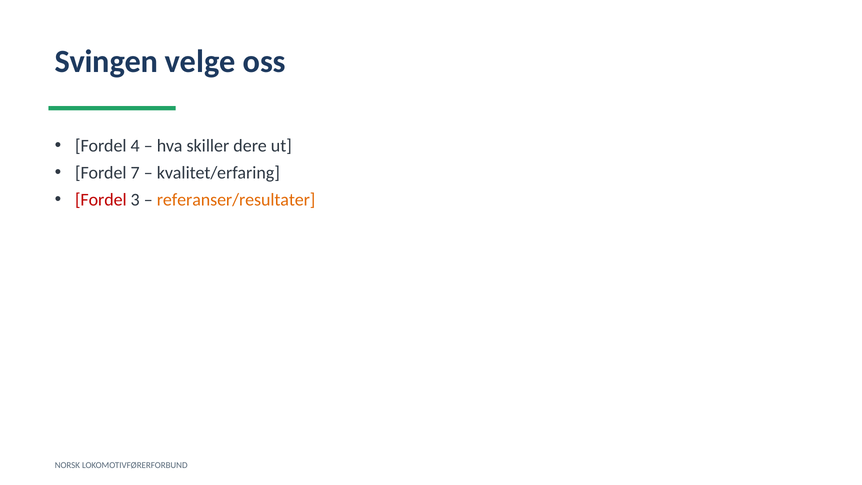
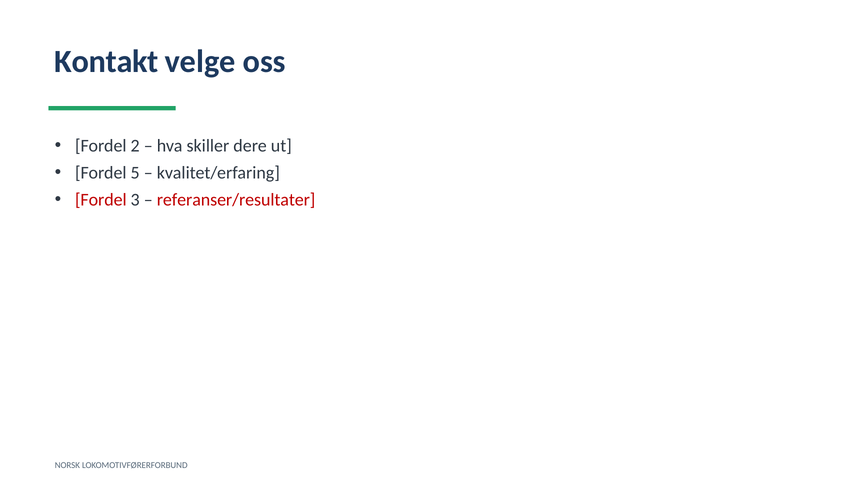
Svingen: Svingen -> Kontakt
4: 4 -> 2
7: 7 -> 5
referanser/resultater colour: orange -> red
